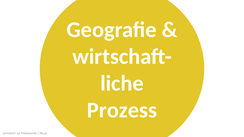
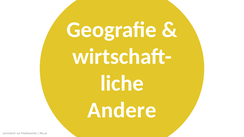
Prozess: Prozess -> Andere
